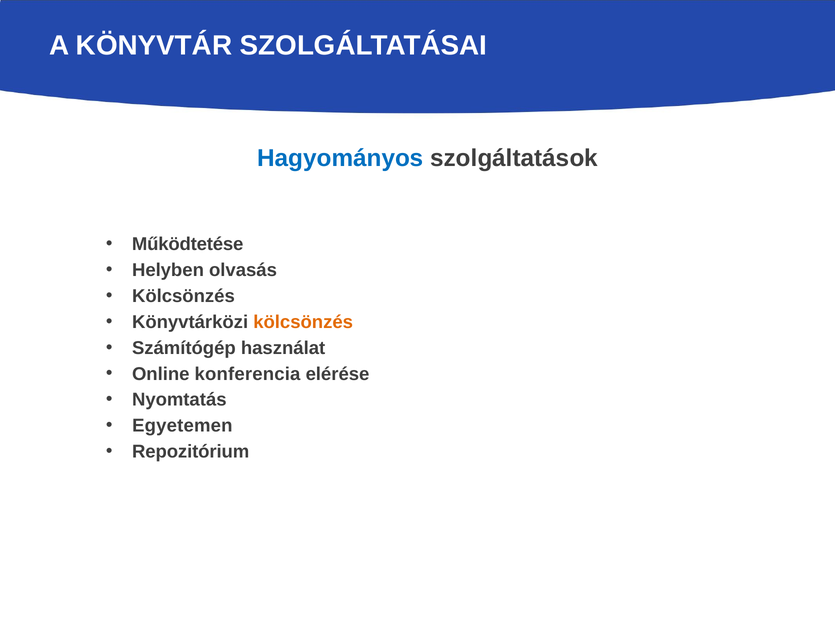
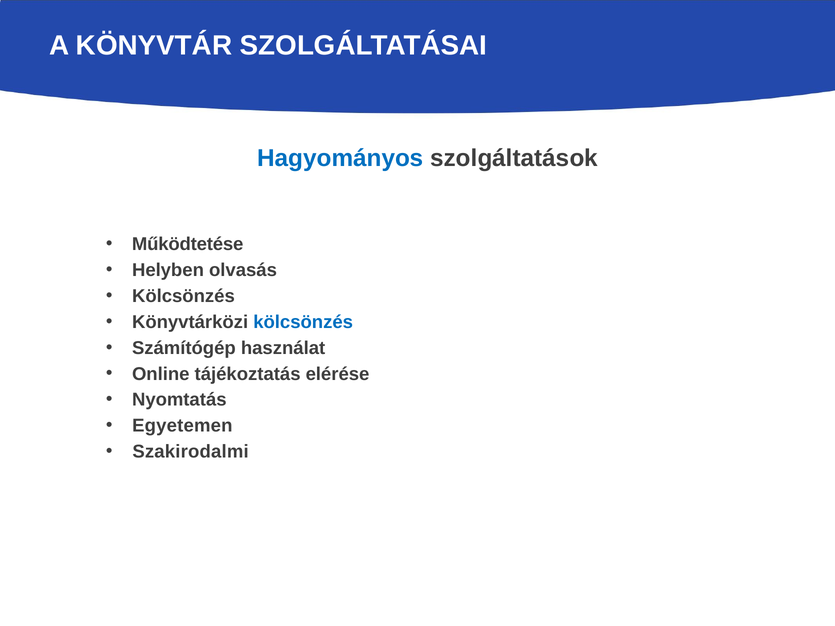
kölcsönzés at (303, 322) colour: orange -> blue
konferencia: konferencia -> tájékoztatás
Repozitórium: Repozitórium -> Szakirodalmi
